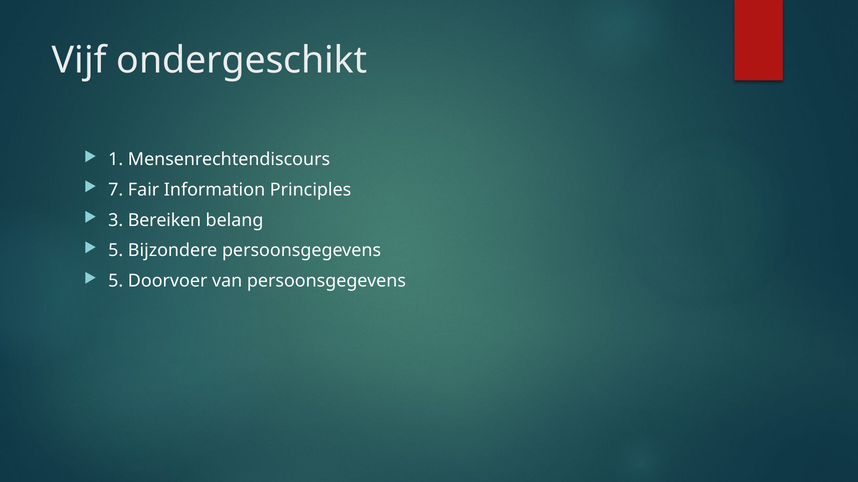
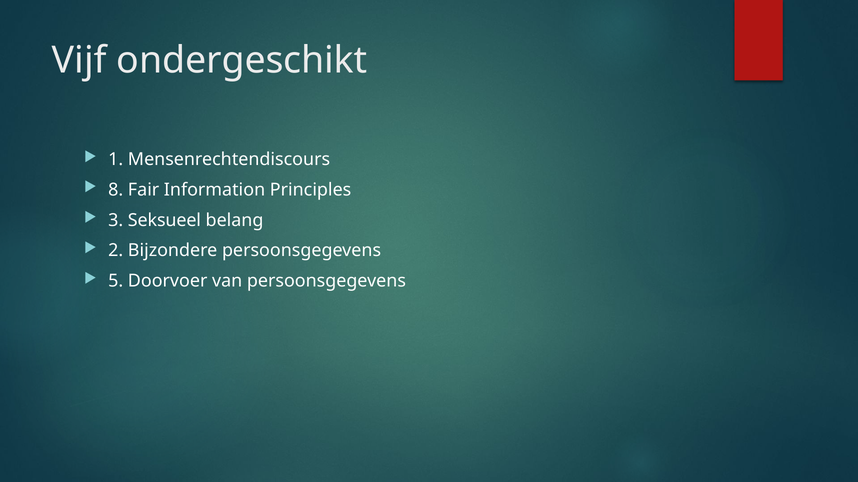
7: 7 -> 8
Bereiken: Bereiken -> Seksueel
5 at (116, 251): 5 -> 2
